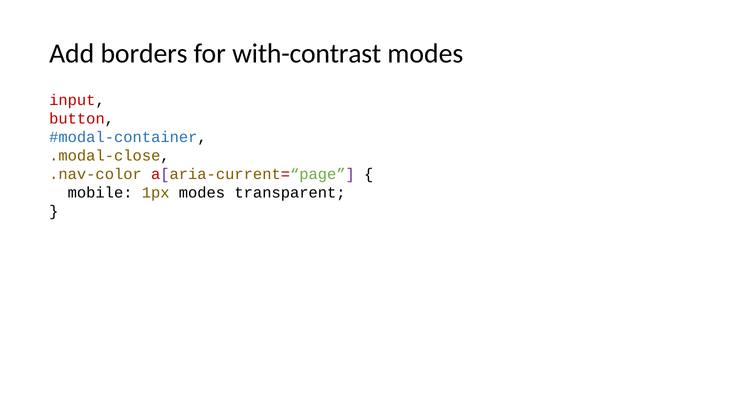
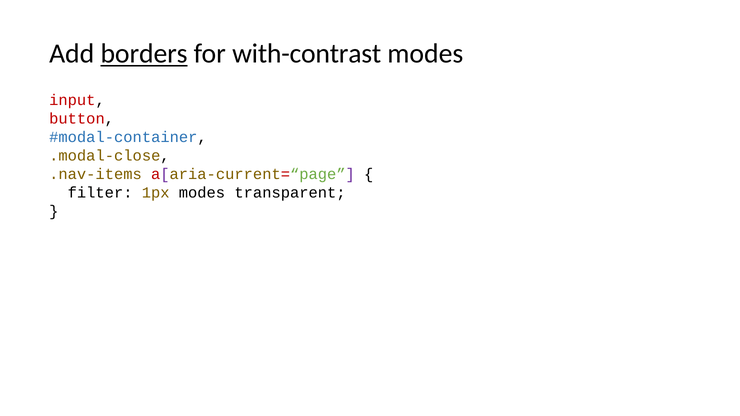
borders underline: none -> present
.nav-color: .nav-color -> .nav-items
mobile: mobile -> filter
